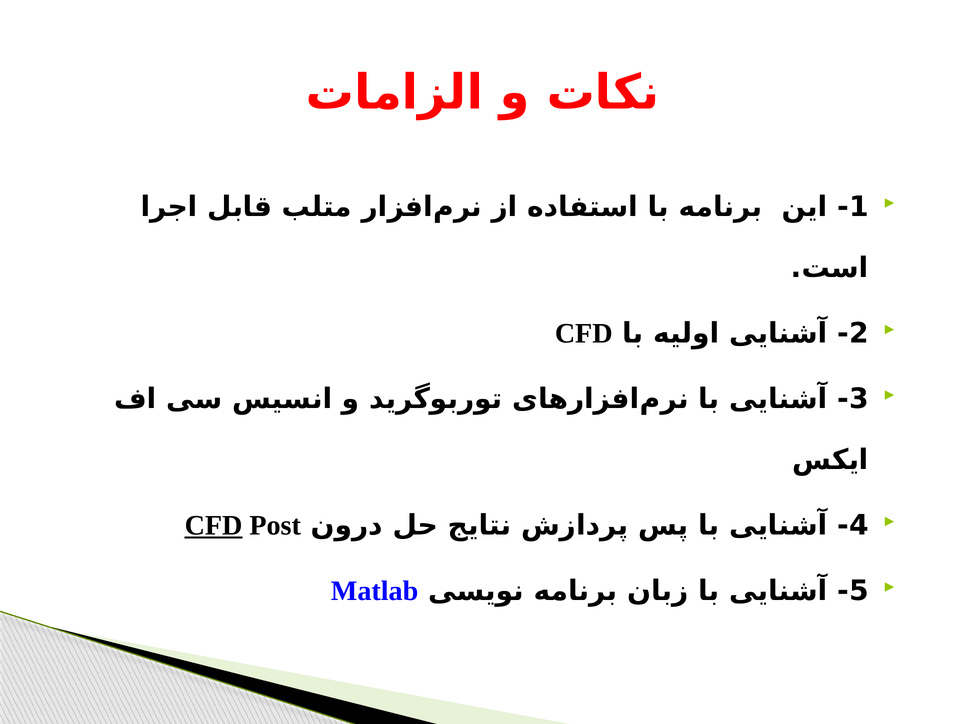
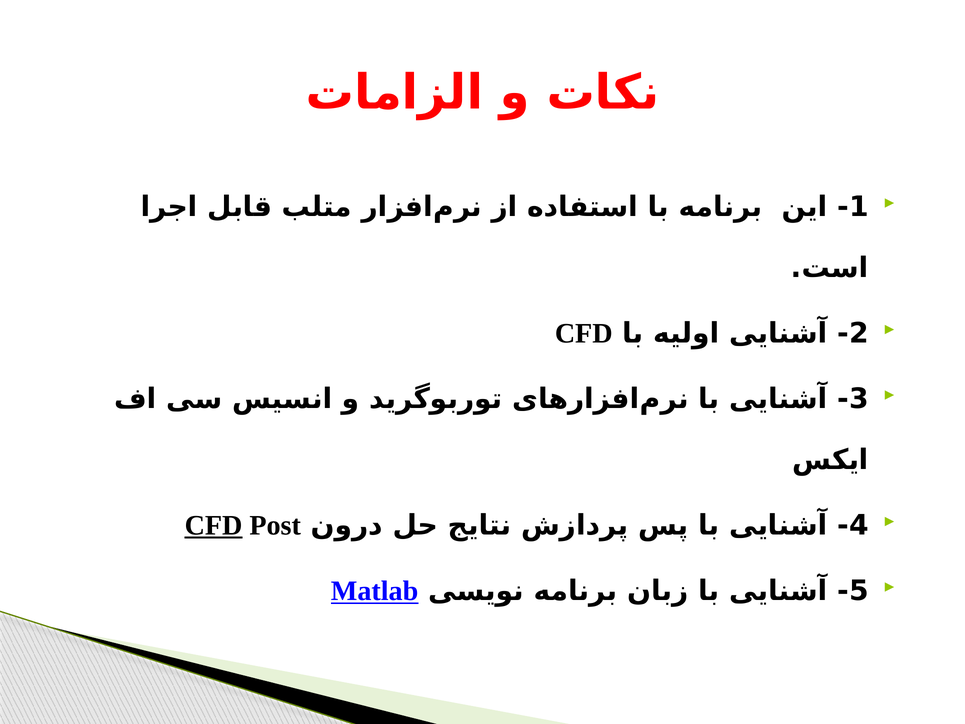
Matlab underline: none -> present
